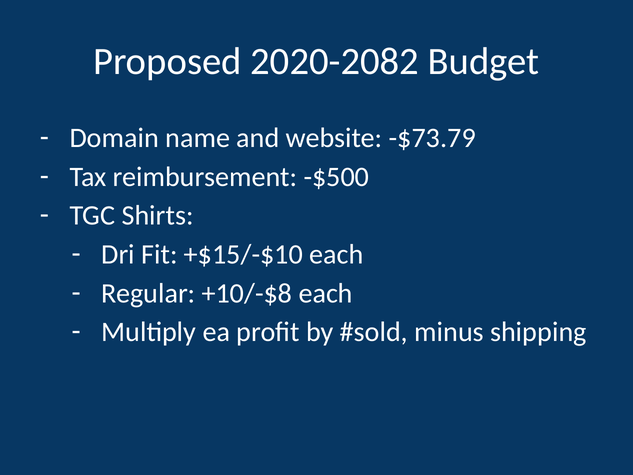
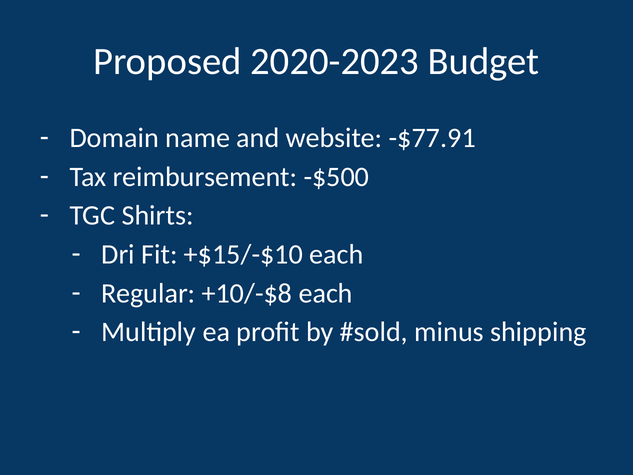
2020-2082: 2020-2082 -> 2020-2023
-$73.79: -$73.79 -> -$77.91
